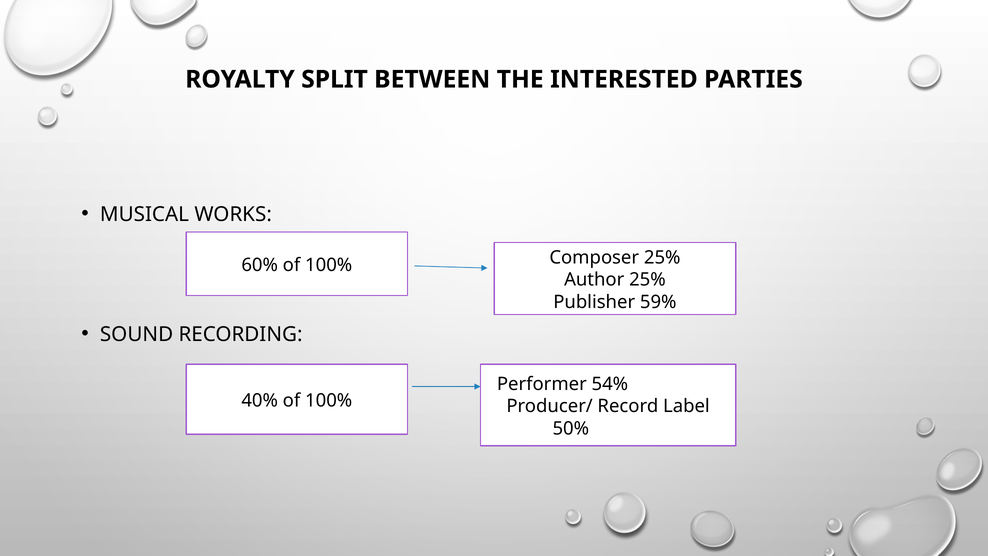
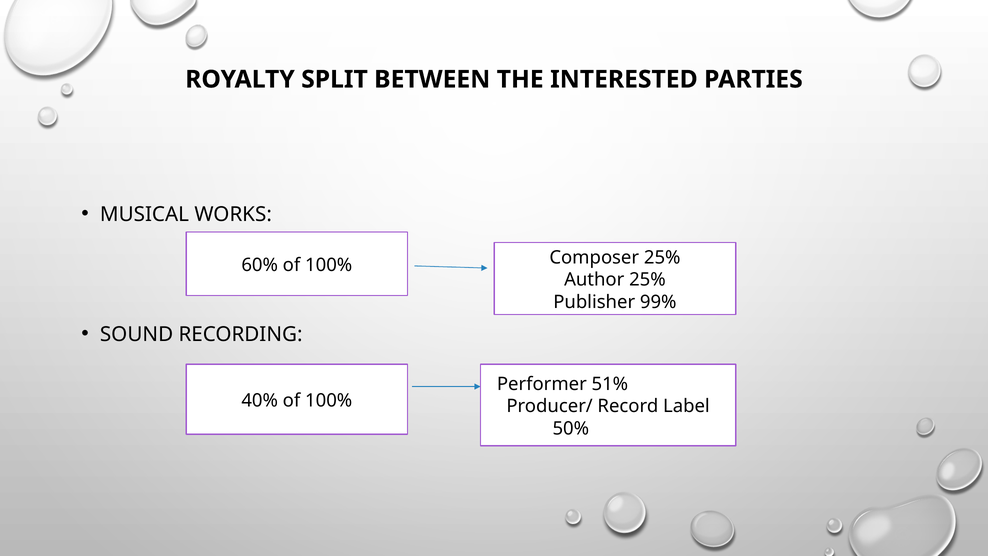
59%: 59% -> 99%
54%: 54% -> 51%
